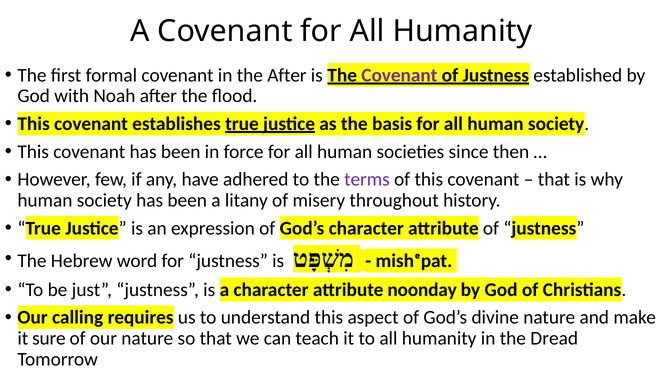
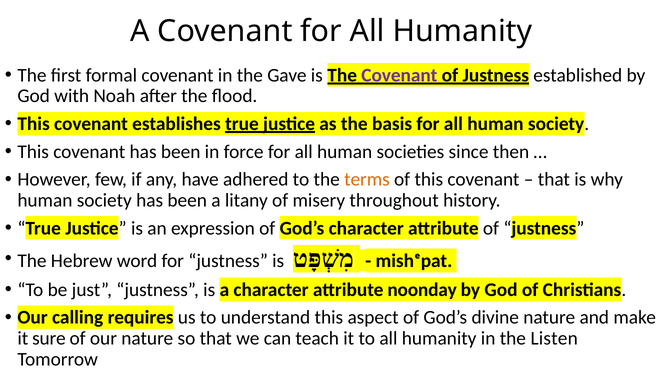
the After: After -> Gave
terms colour: purple -> orange
Dread: Dread -> Listen
